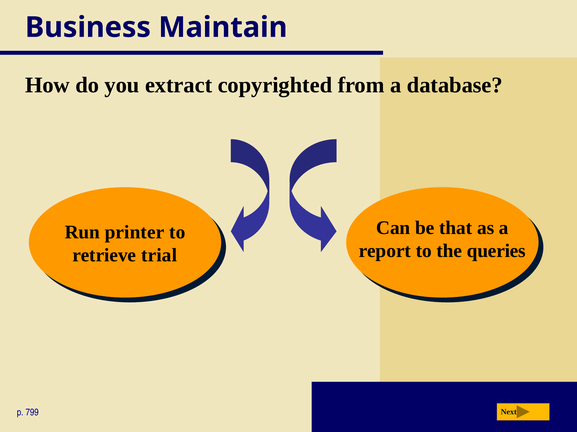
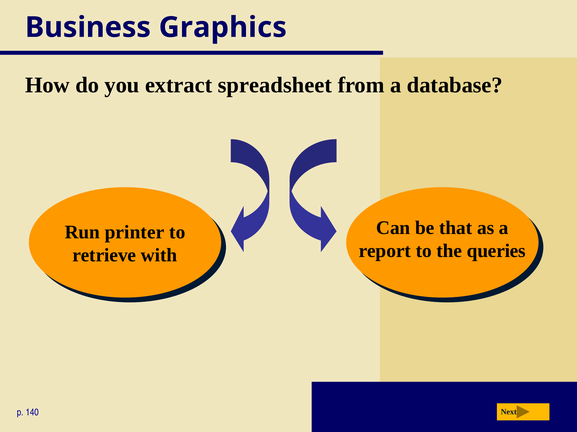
Maintain: Maintain -> Graphics
copyrighted: copyrighted -> spreadsheet
trial: trial -> with
799: 799 -> 140
